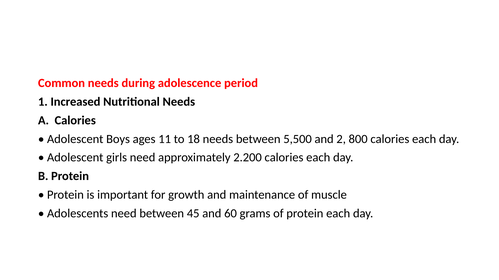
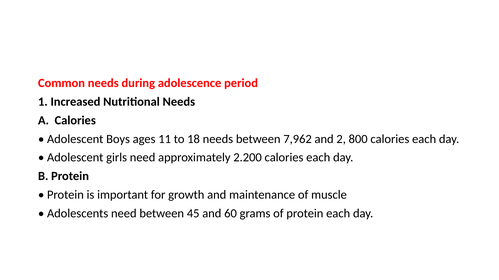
5,500: 5,500 -> 7,962
